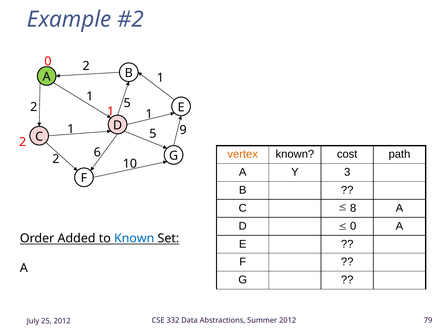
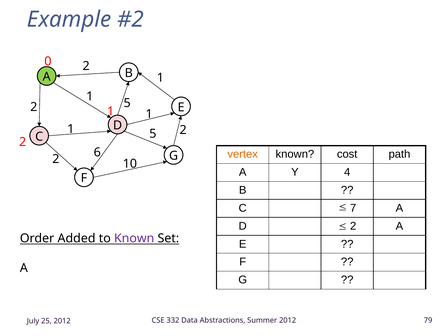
5 9: 9 -> 2
3: 3 -> 4
8: 8 -> 7
0 at (353, 226): 0 -> 2
Known at (134, 238) colour: blue -> purple
